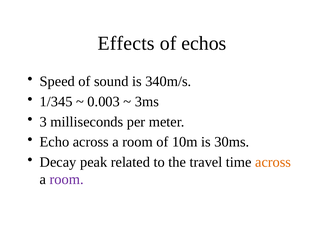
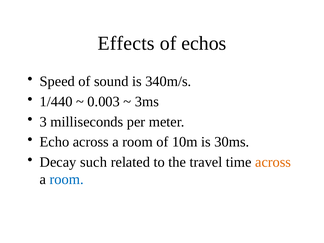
1/345: 1/345 -> 1/440
peak: peak -> such
room at (67, 179) colour: purple -> blue
